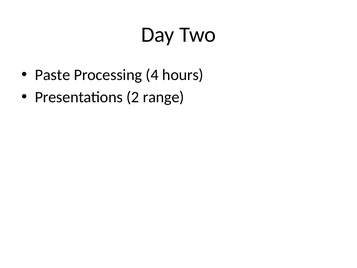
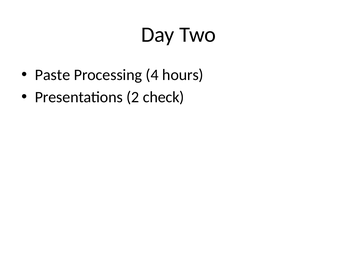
range: range -> check
